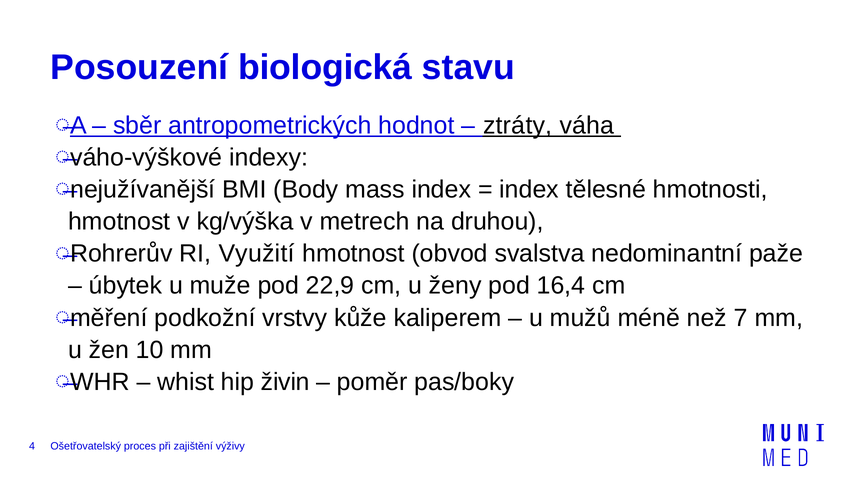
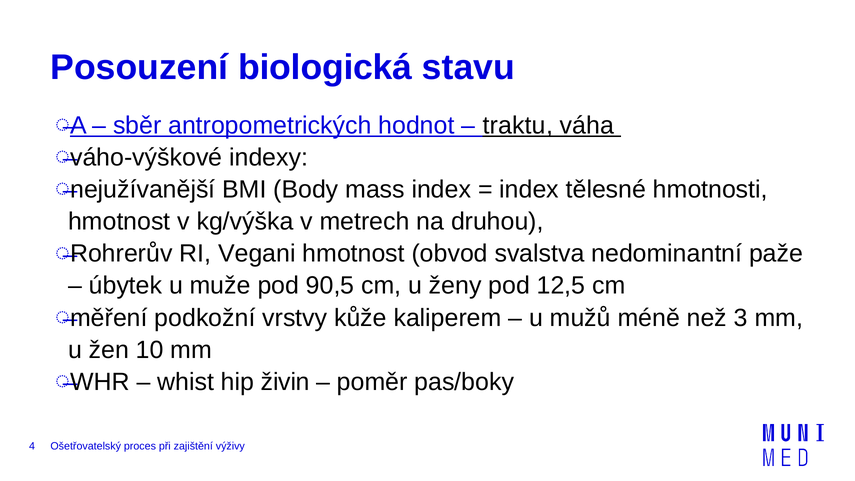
ztráty: ztráty -> traktu
Využití: Využití -> Vegani
22,9: 22,9 -> 90,5
16,4: 16,4 -> 12,5
7: 7 -> 3
